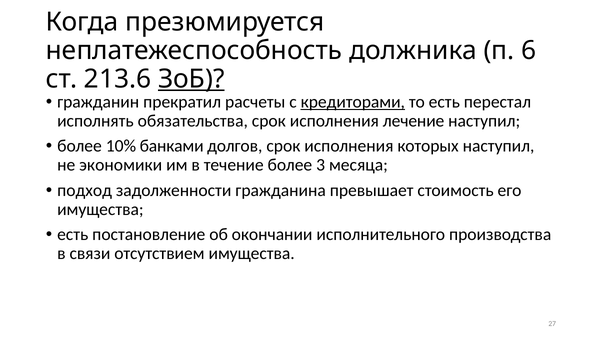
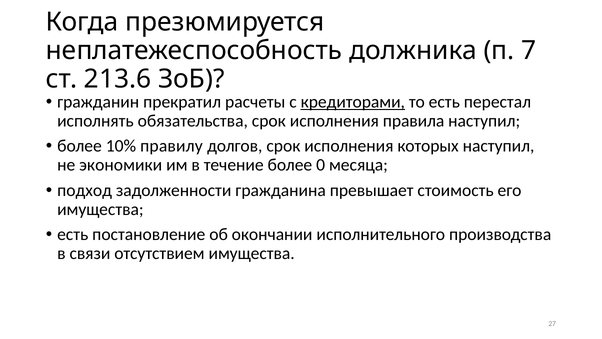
6: 6 -> 7
ЗоБ underline: present -> none
лечение: лечение -> правила
банками: банками -> правилу
3: 3 -> 0
